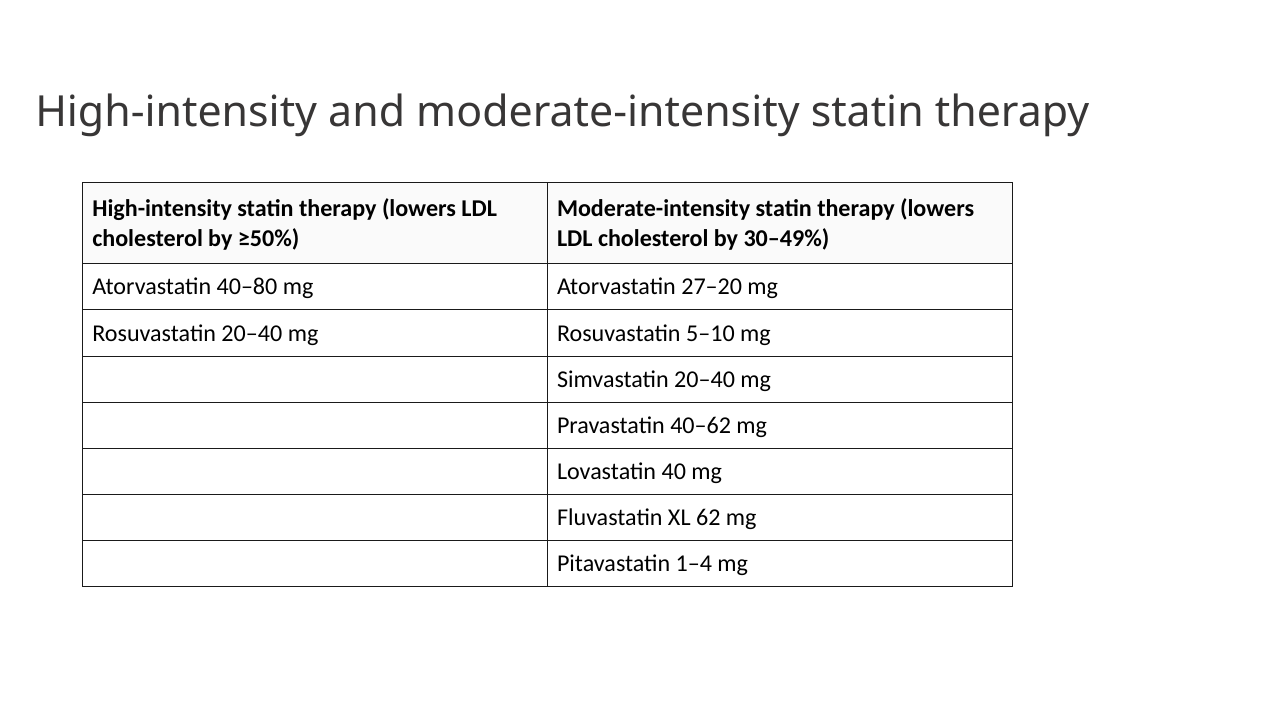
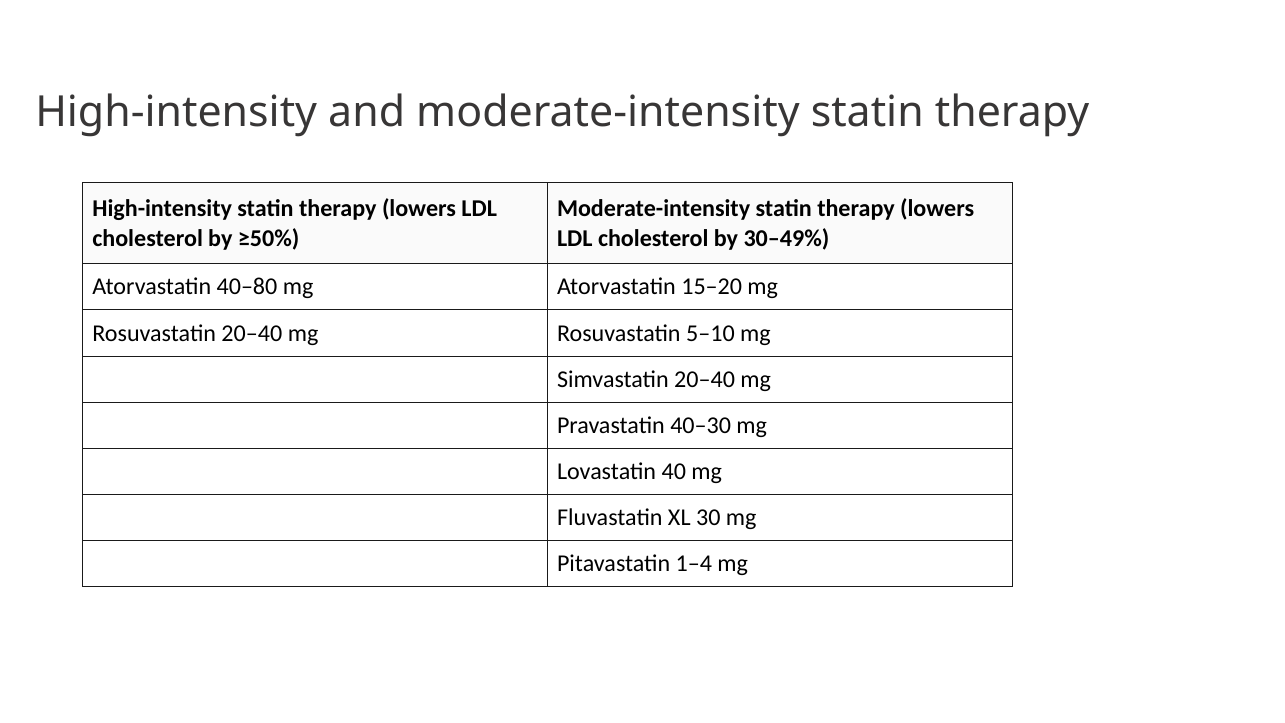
27–20: 27–20 -> 15–20
40–62: 40–62 -> 40–30
62: 62 -> 30
